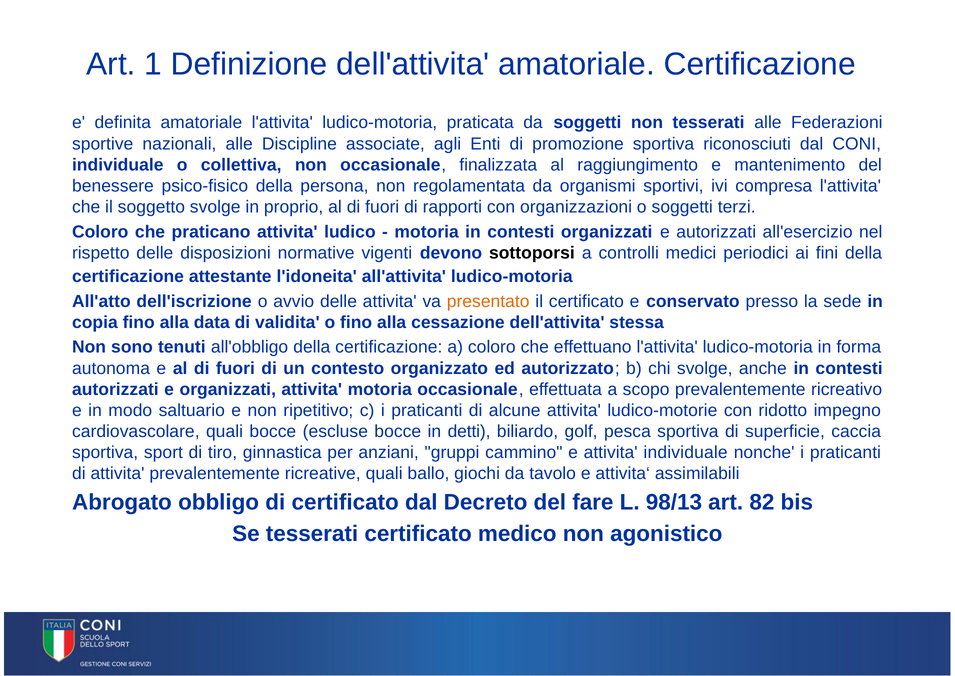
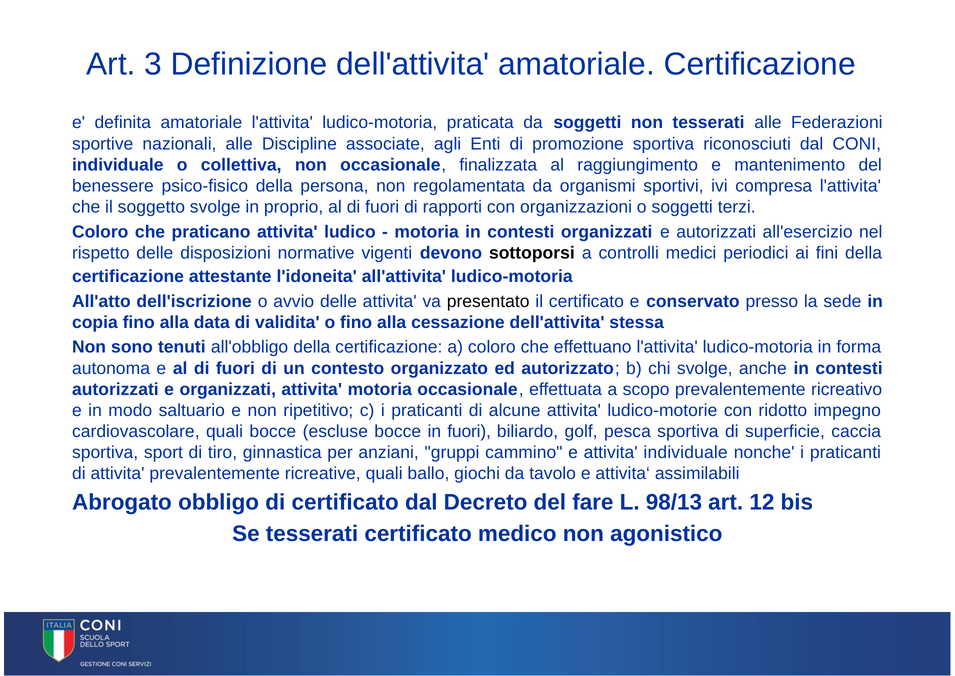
1: 1 -> 3
presentato colour: orange -> black
in detti: detti -> fuori
82: 82 -> 12
